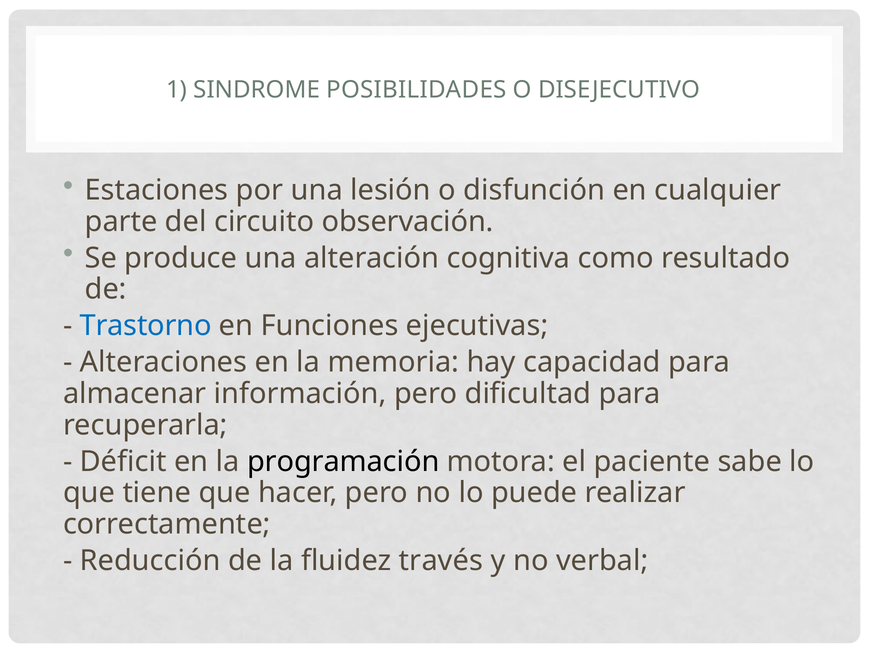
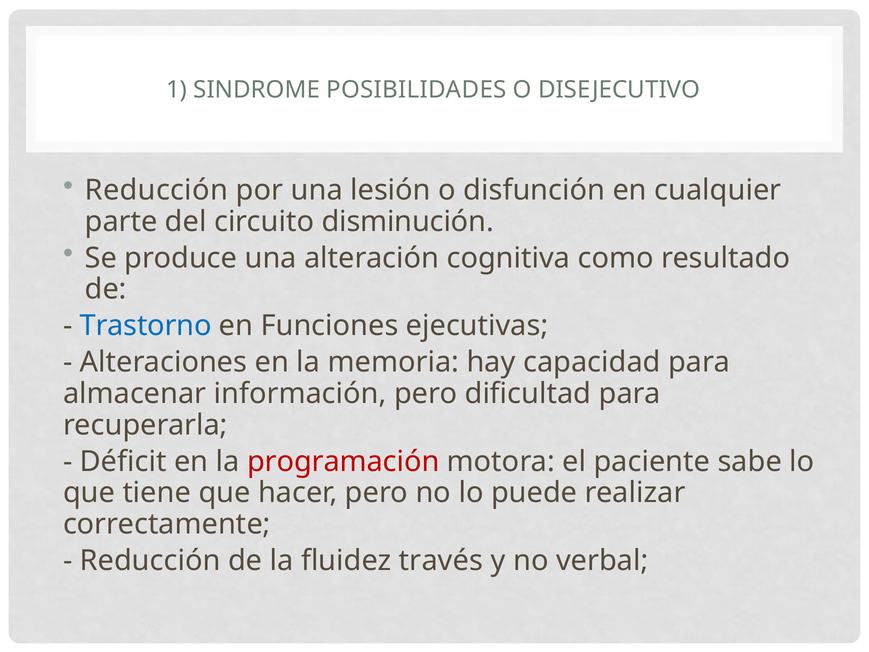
Estaciones at (157, 190): Estaciones -> Reducción
observación: observación -> disminución
programación colour: black -> red
